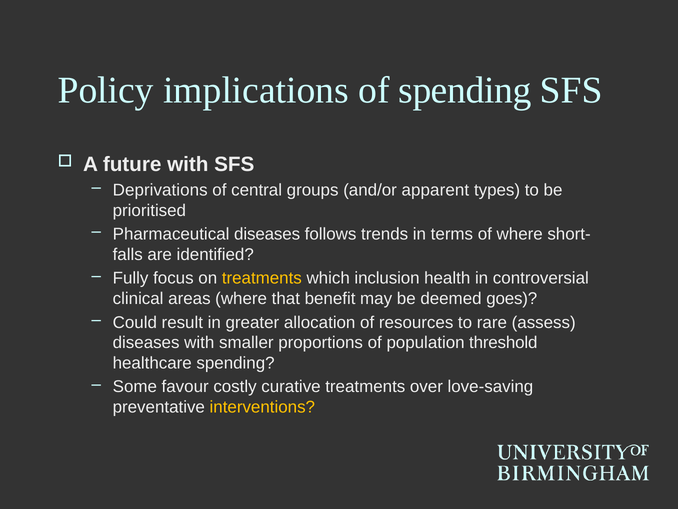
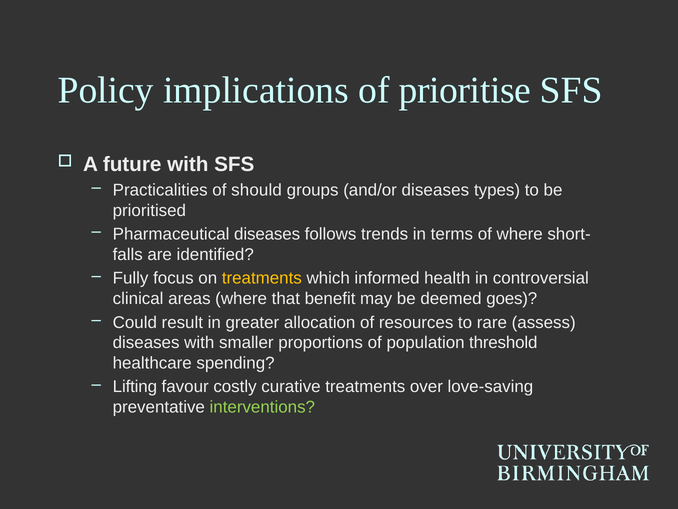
of spending: spending -> prioritise
Deprivations: Deprivations -> Practicalities
central: central -> should
and/or apparent: apparent -> diseases
inclusion: inclusion -> informed
Some: Some -> Lifting
interventions colour: yellow -> light green
